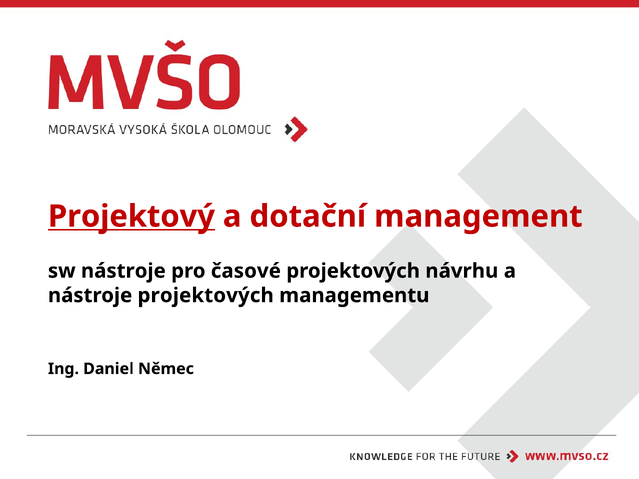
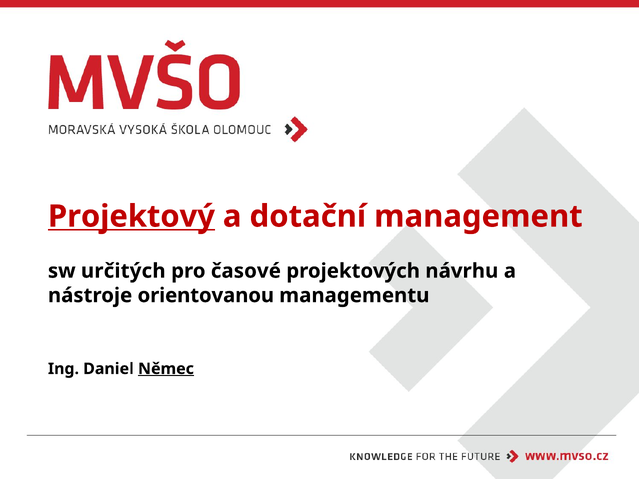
sw nástroje: nástroje -> určitých
nástroje projektových: projektových -> orientovanou
Němec underline: none -> present
